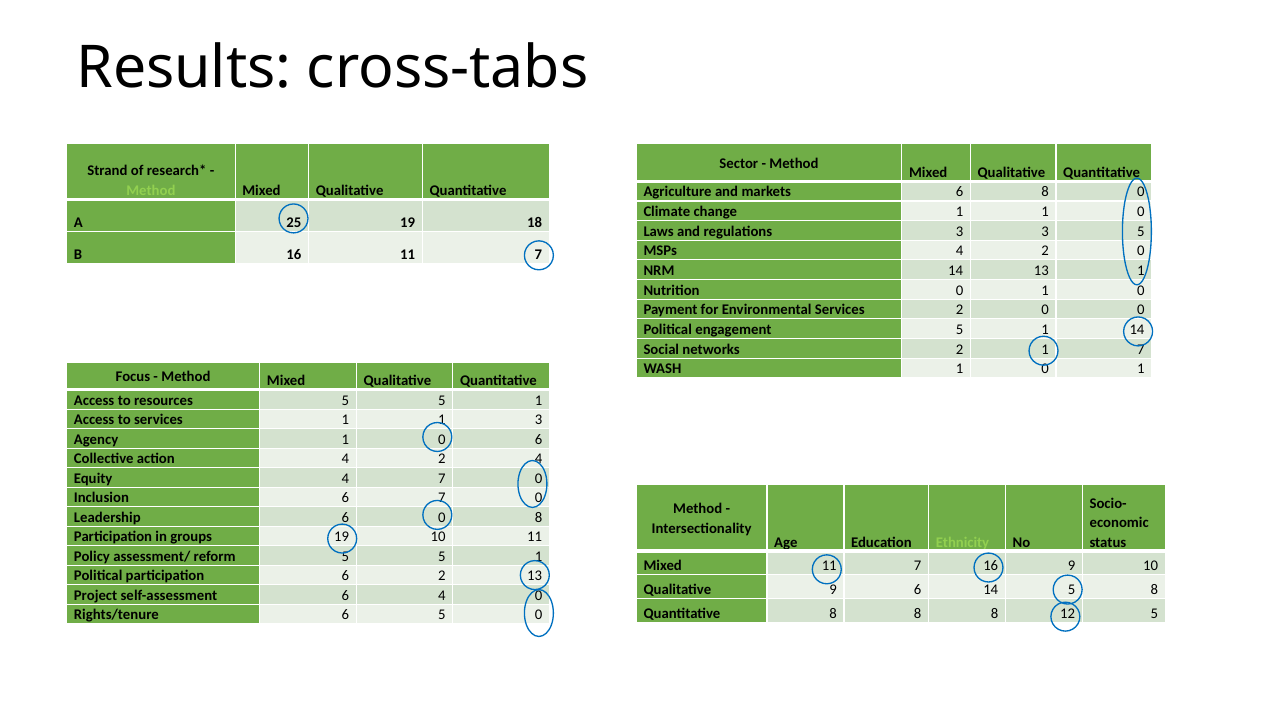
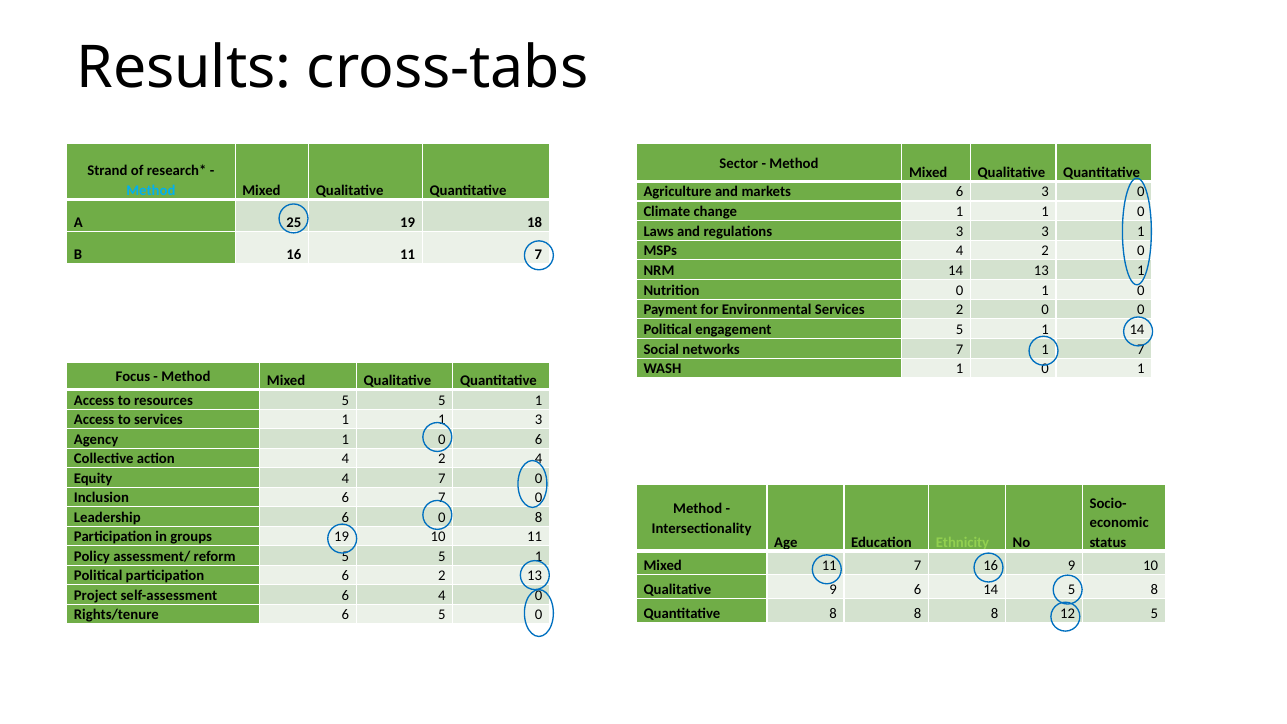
Method at (151, 191) colour: light green -> light blue
6 8: 8 -> 3
3 5: 5 -> 1
networks 2: 2 -> 7
